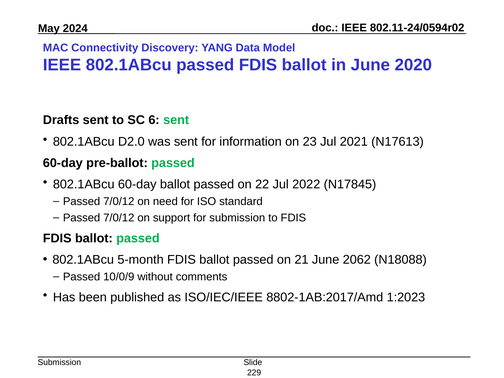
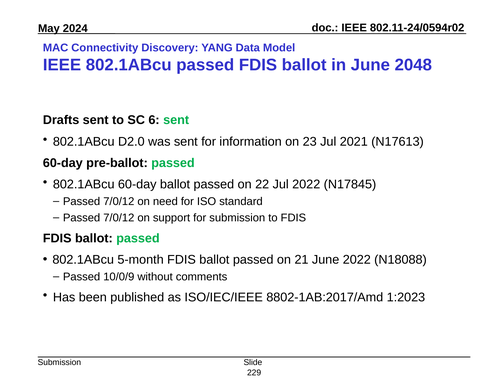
2020: 2020 -> 2048
June 2062: 2062 -> 2022
